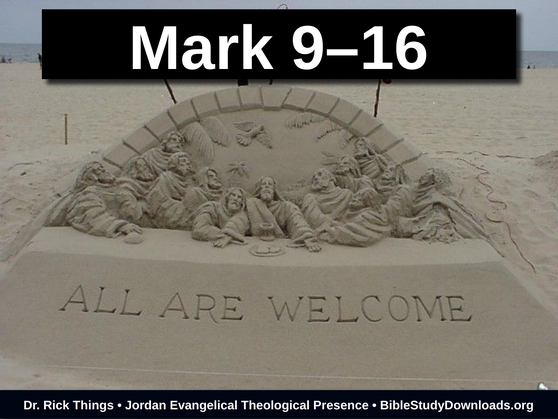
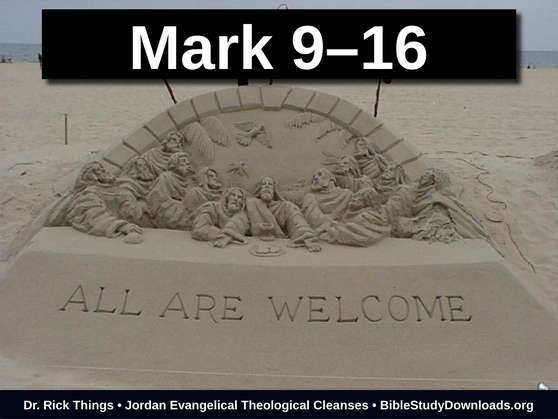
Presence: Presence -> Cleanses
